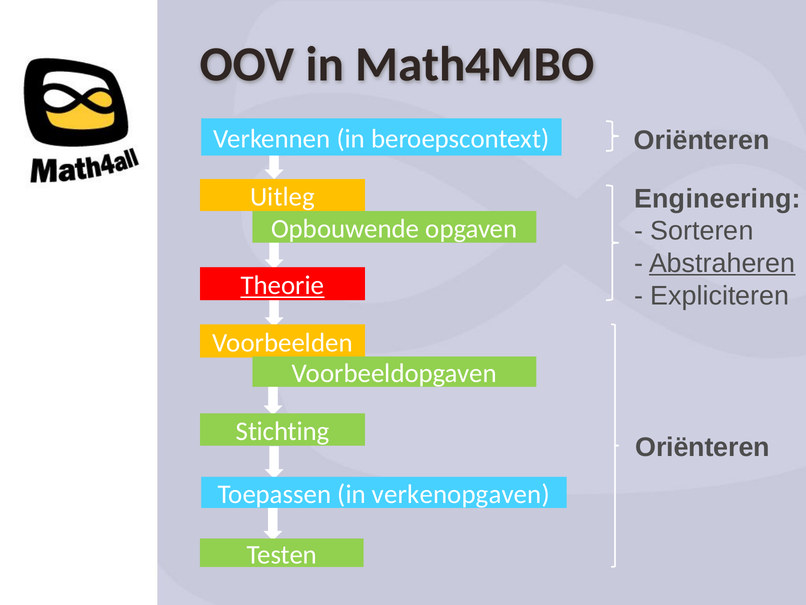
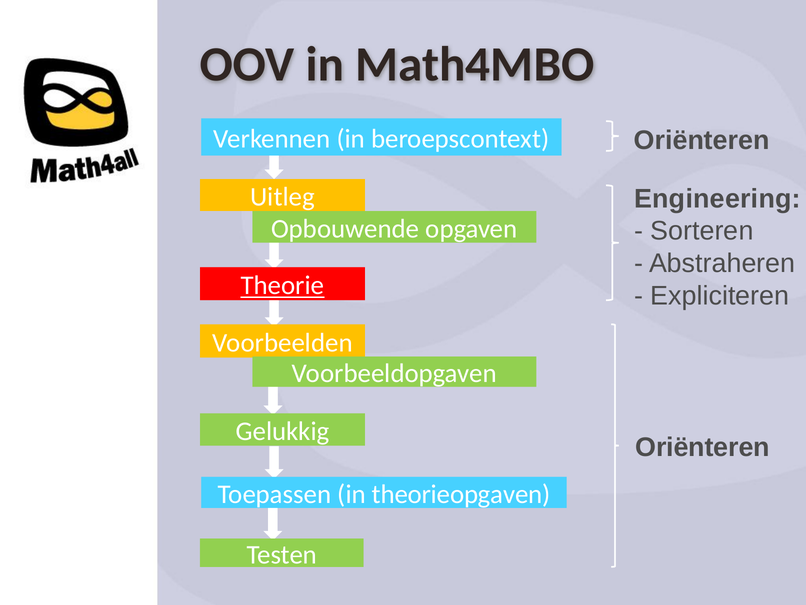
Abstraheren underline: present -> none
Stichting: Stichting -> Gelukkig
verkenopgaven: verkenopgaven -> theorieopgaven
